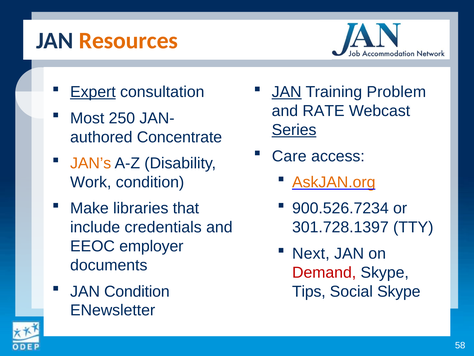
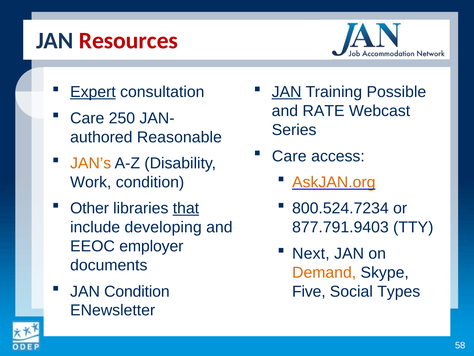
Resources colour: orange -> red
Problem: Problem -> Possible
Most at (87, 118): Most -> Care
Series underline: present -> none
Concentrate: Concentrate -> Reasonable
Make: Make -> Other
that underline: none -> present
900.526.7234: 900.526.7234 -> 800.524.7234
credentials: credentials -> developing
301.728.1397: 301.728.1397 -> 877.791.9403
Demand colour: red -> orange
Tips: Tips -> Five
Social Skype: Skype -> Types
